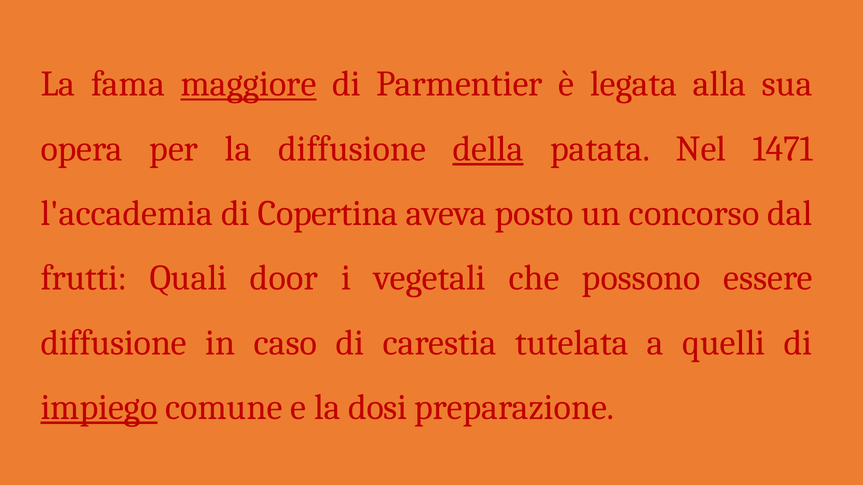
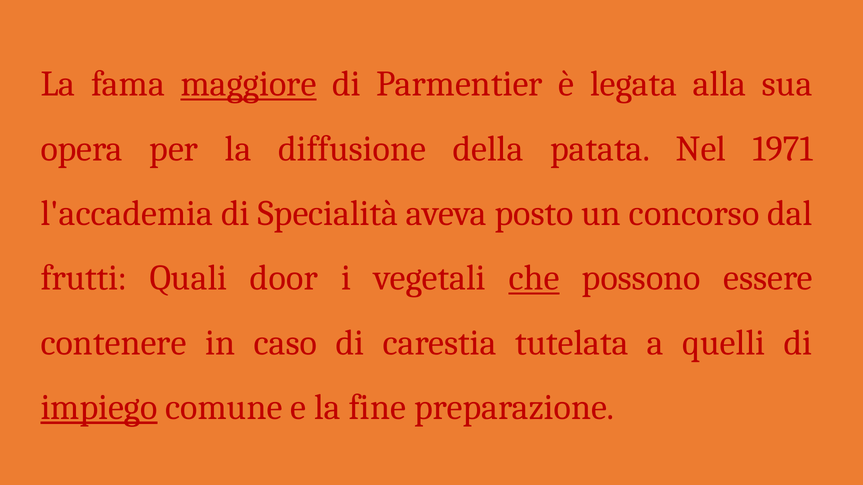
della underline: present -> none
1471: 1471 -> 1971
Copertina: Copertina -> Specialità
che underline: none -> present
diffusione at (114, 343): diffusione -> contenere
dosi: dosi -> fine
